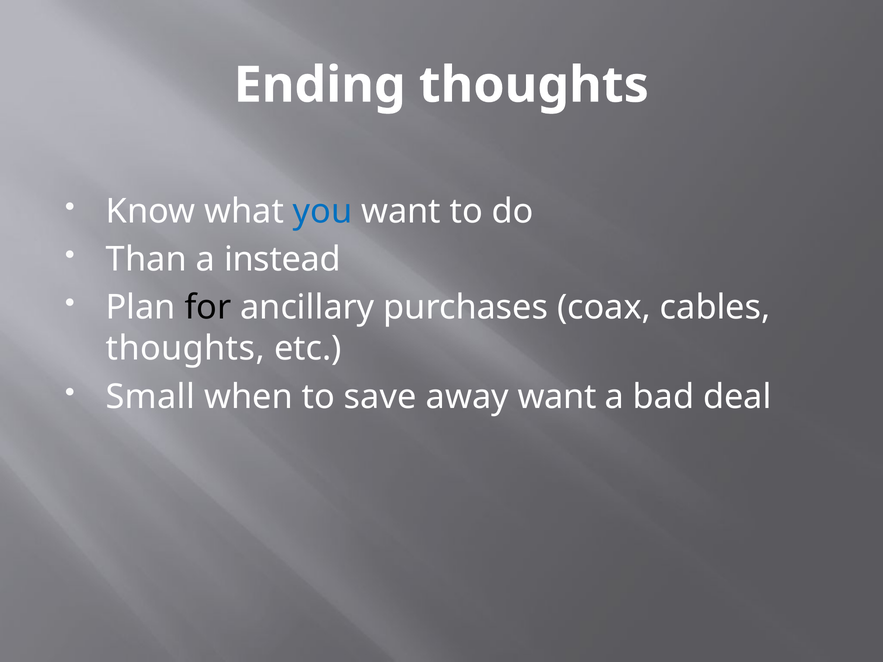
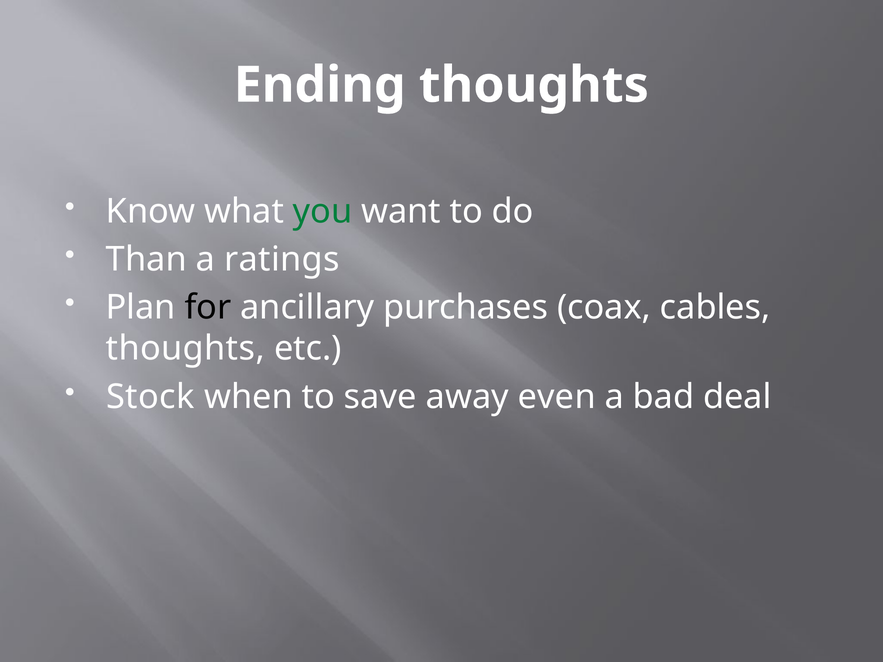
you colour: blue -> green
instead: instead -> ratings
Small: Small -> Stock
away want: want -> even
